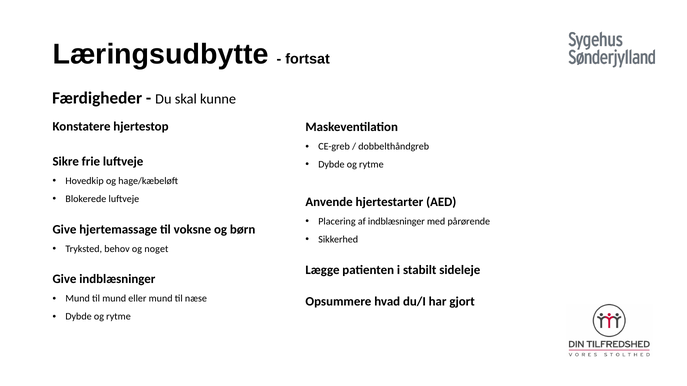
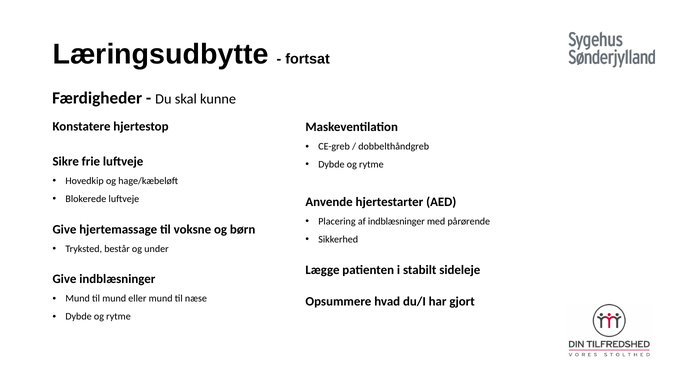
behov: behov -> består
noget: noget -> under
